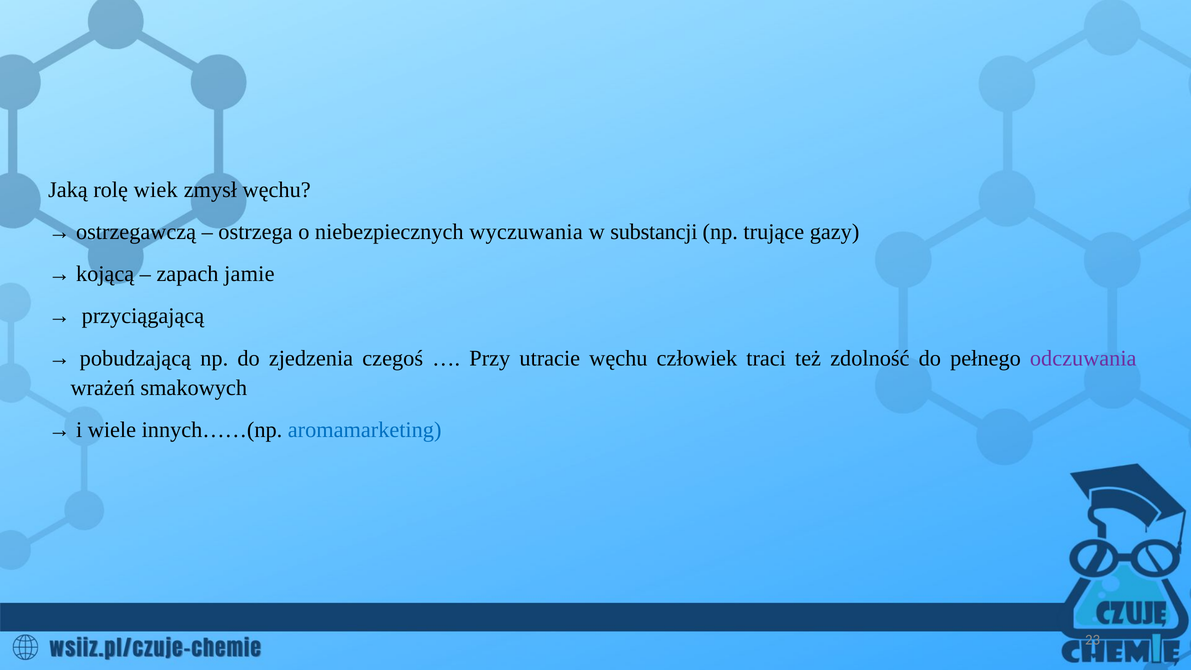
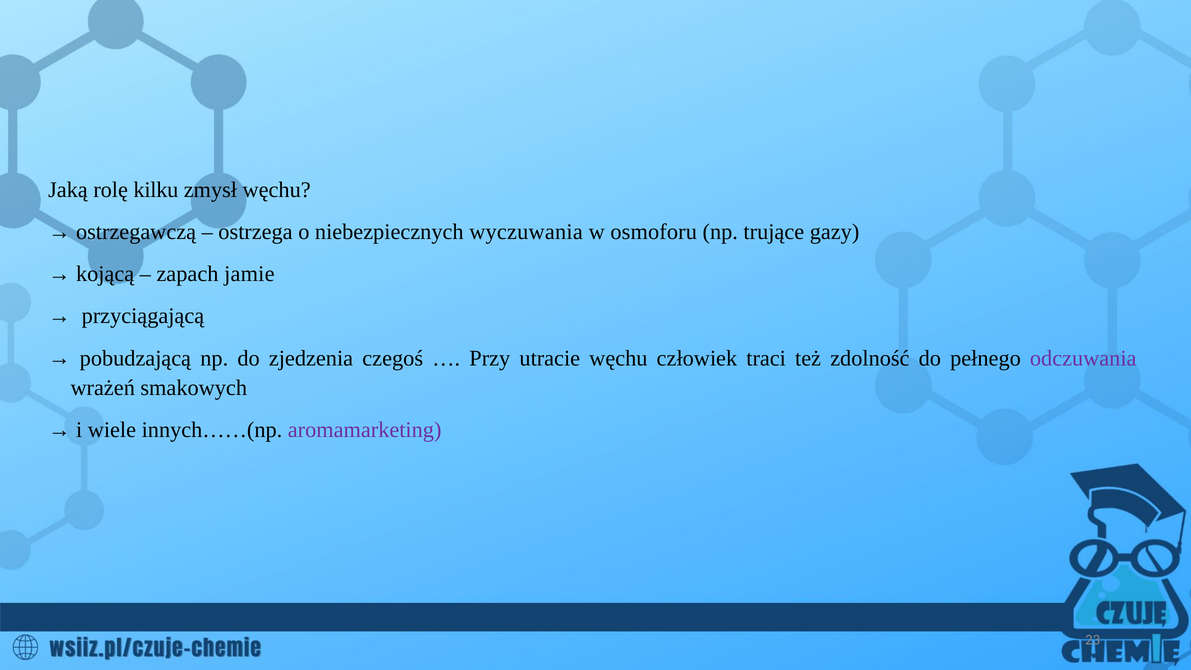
wiek: wiek -> kilku
substancji: substancji -> osmoforu
aromamarketing colour: blue -> purple
